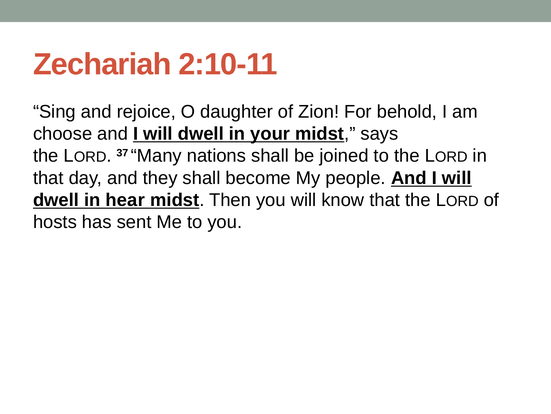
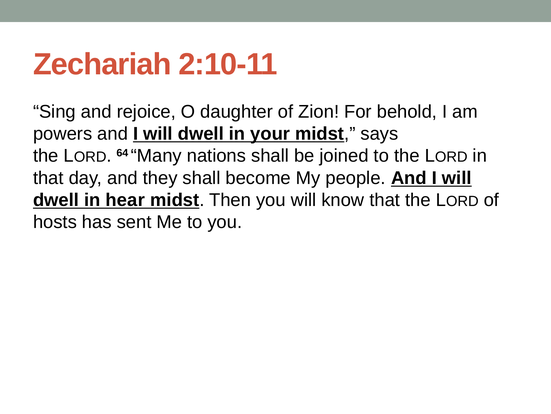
choose: choose -> powers
37: 37 -> 64
